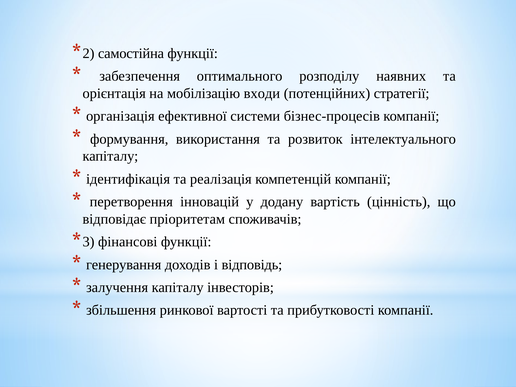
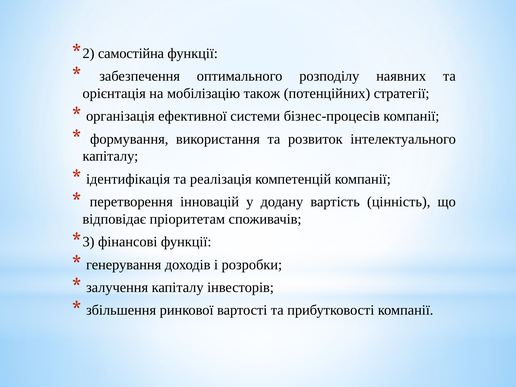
входи: входи -> також
відповідь: відповідь -> розробки
